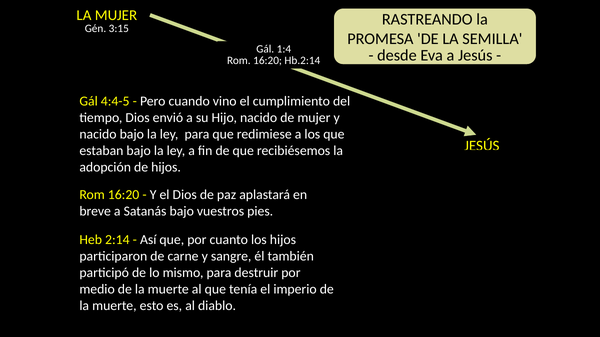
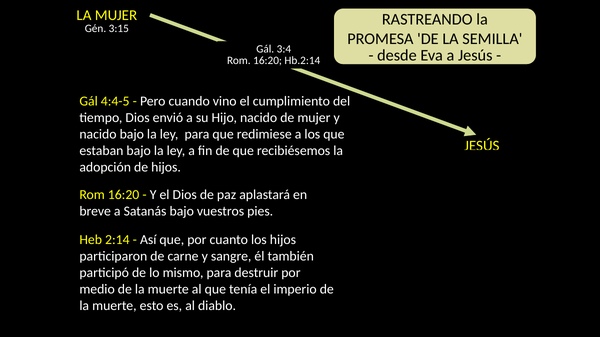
1:4: 1:4 -> 3:4
